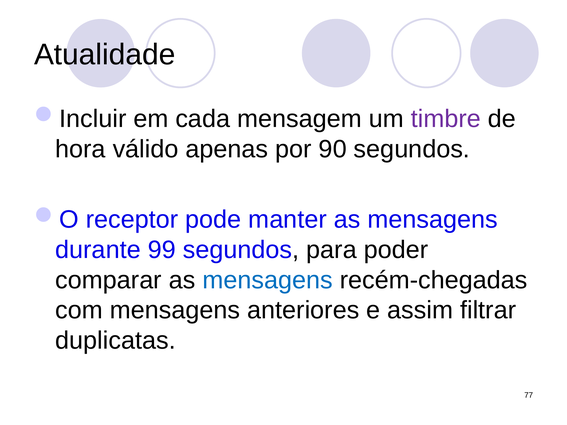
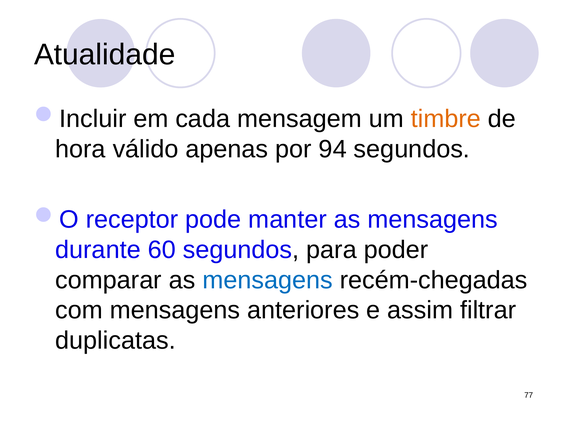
timbre colour: purple -> orange
90: 90 -> 94
99: 99 -> 60
